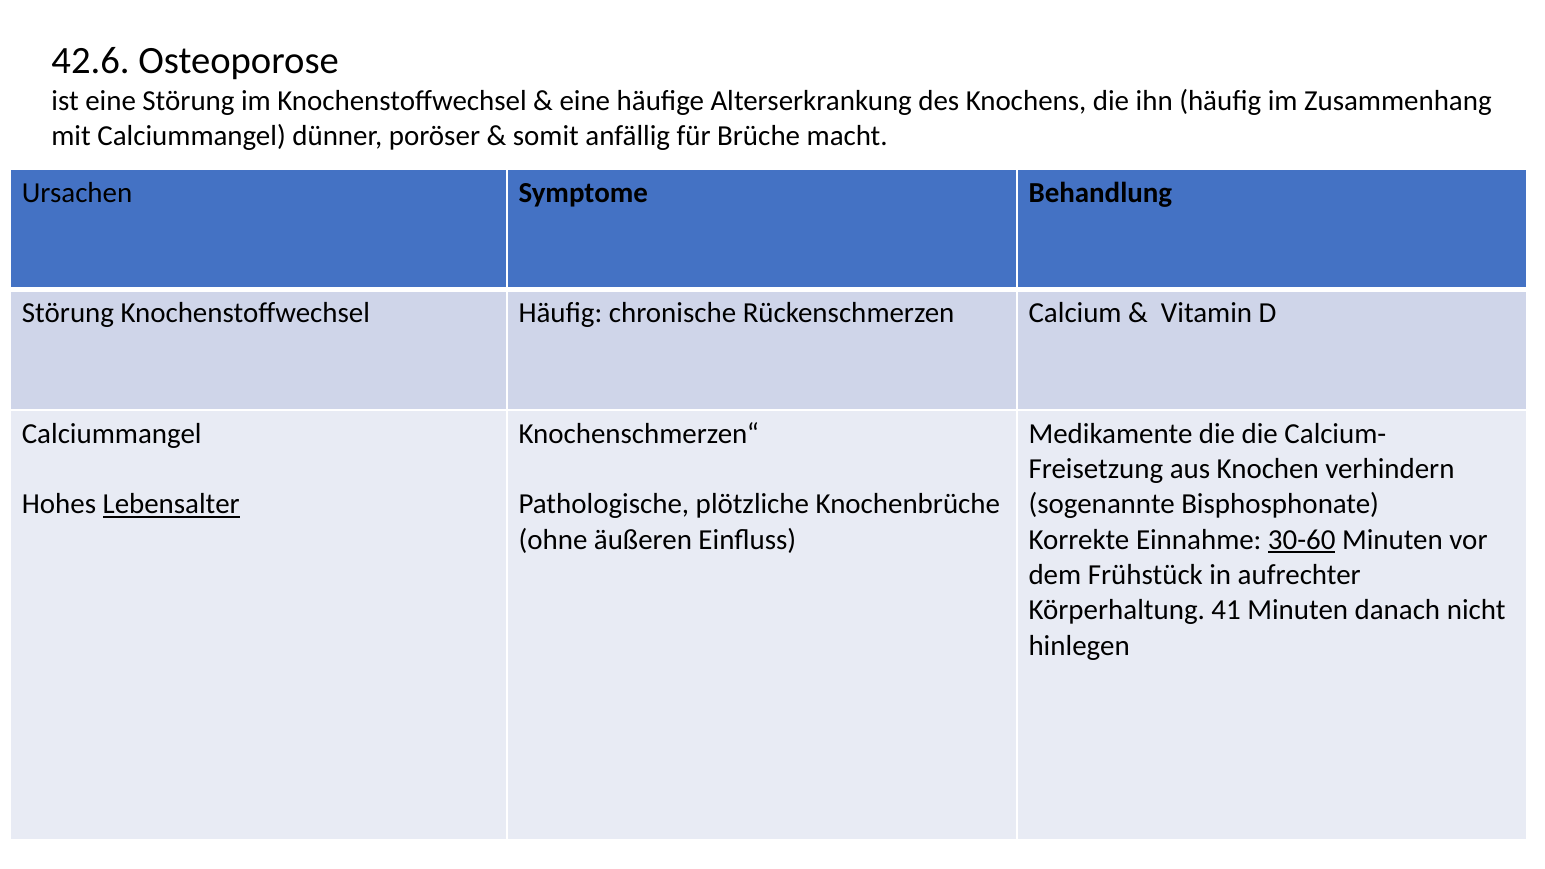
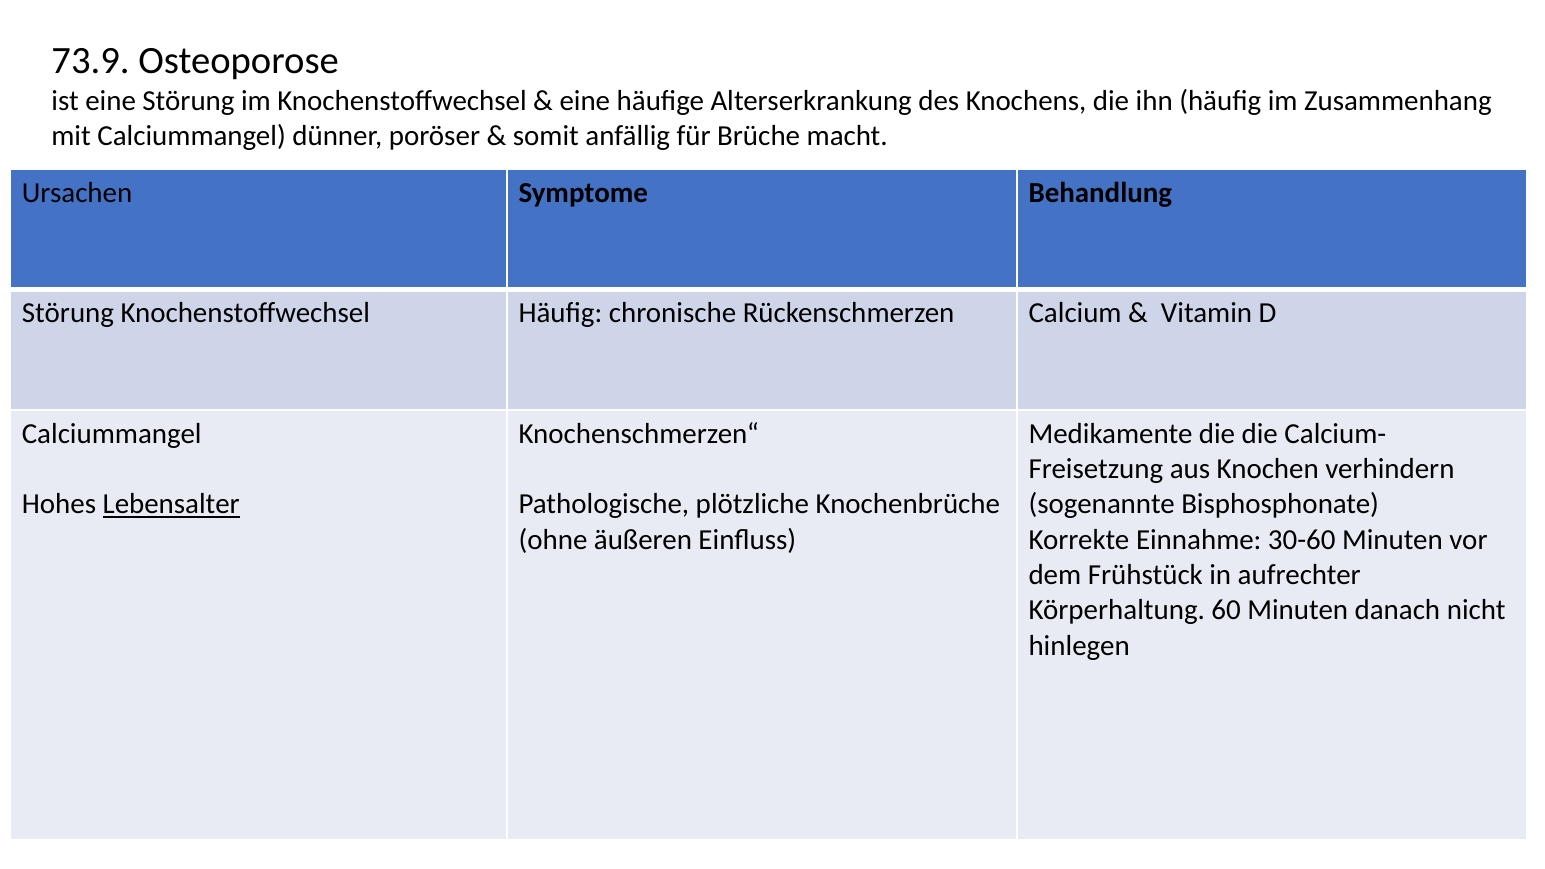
42.6: 42.6 -> 73.9
30-60 underline: present -> none
41: 41 -> 60
